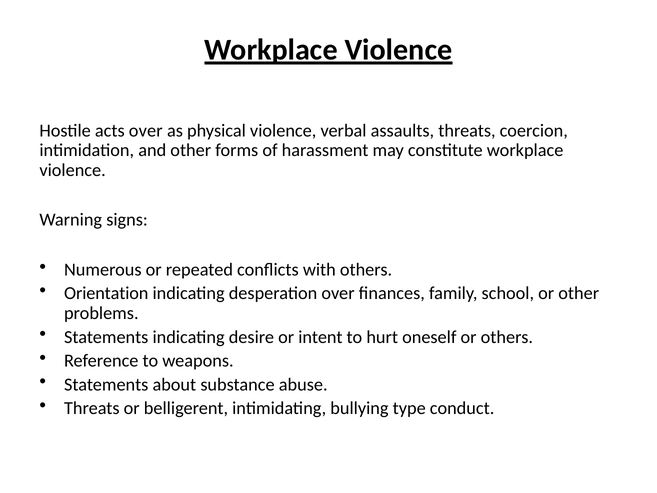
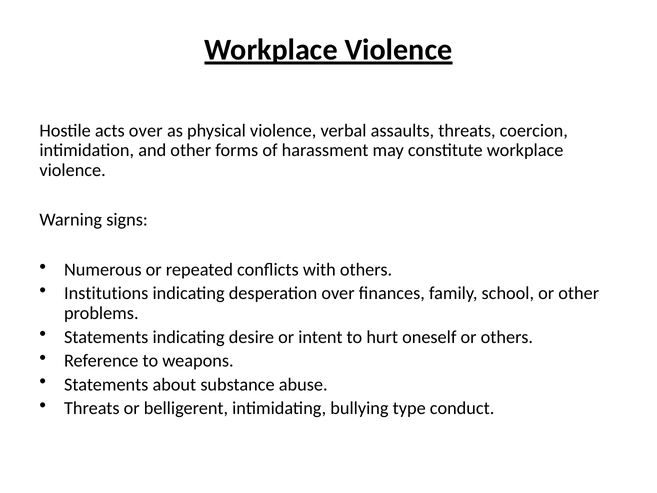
Orientation: Orientation -> Institutions
